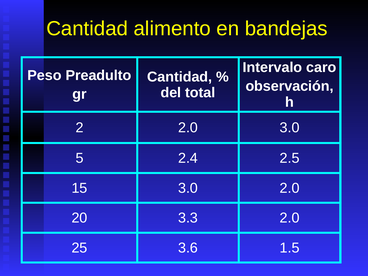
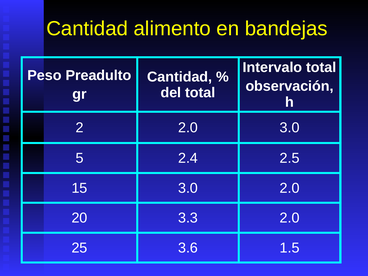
Intervalo caro: caro -> total
